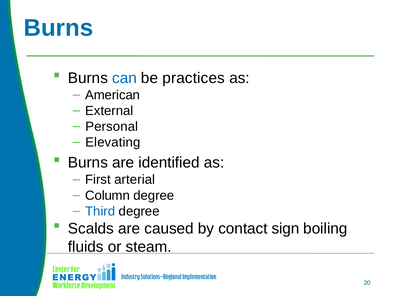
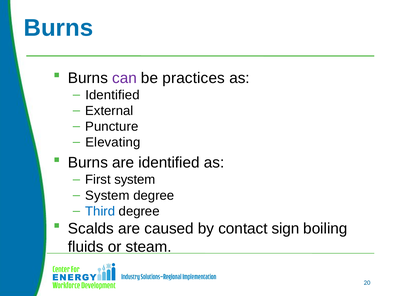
can colour: blue -> purple
American at (113, 95): American -> Identified
Personal: Personal -> Puncture
First arterial: arterial -> system
Column at (108, 195): Column -> System
